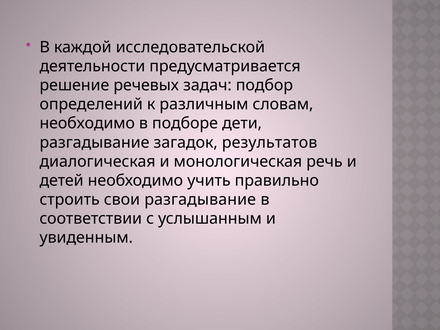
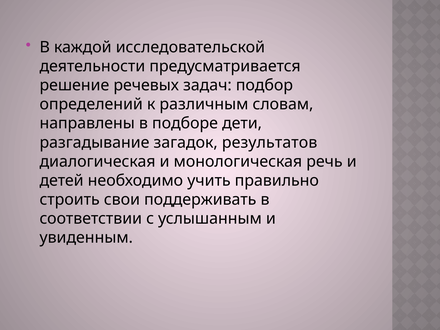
необходимо at (87, 123): необходимо -> направлены
свои разгадывание: разгадывание -> поддерживать
